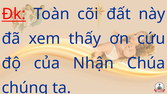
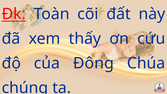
Nhận: Nhận -> Đông
